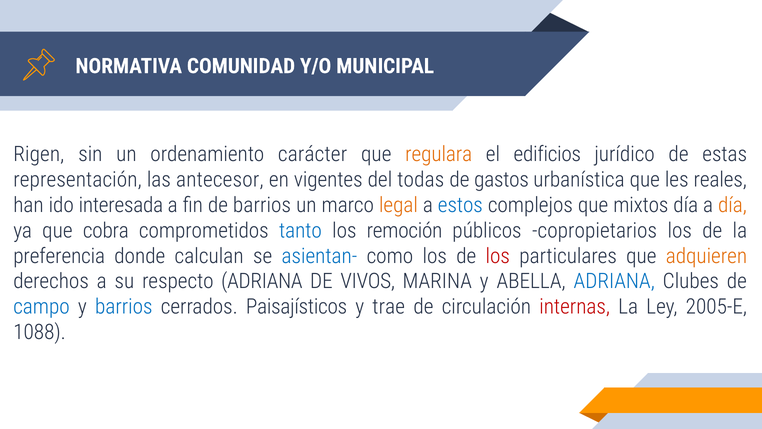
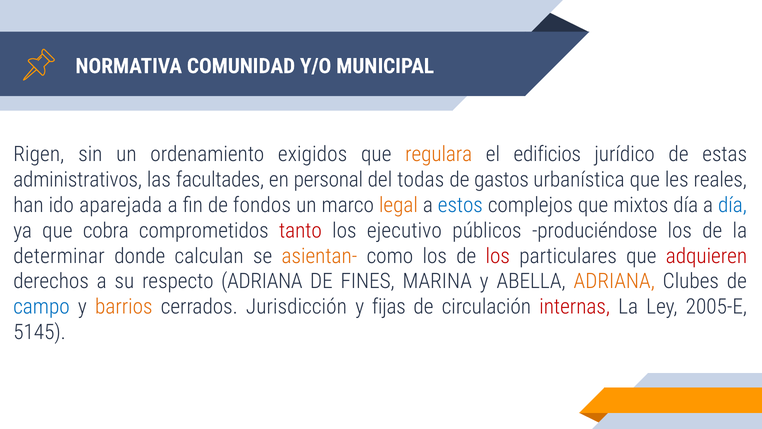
carácter: carácter -> exigidos
representación: representación -> administrativos
antecesor: antecesor -> facultades
vigentes: vigentes -> personal
interesada: interesada -> aparejada
de barrios: barrios -> fondos
día at (732, 205) colour: orange -> blue
tanto colour: blue -> red
remoción: remoción -> ejecutivo
copropietarios: copropietarios -> produciéndose
preferencia: preferencia -> determinar
asientan- colour: blue -> orange
adquieren colour: orange -> red
VIVOS: VIVOS -> FINES
ADRIANA at (614, 281) colour: blue -> orange
barrios at (124, 307) colour: blue -> orange
Paisajísticos: Paisajísticos -> Jurisdicción
trae: trae -> fijas
1088: 1088 -> 5145
